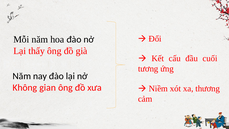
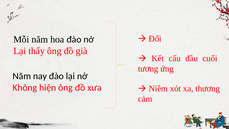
gian: gian -> hiện
